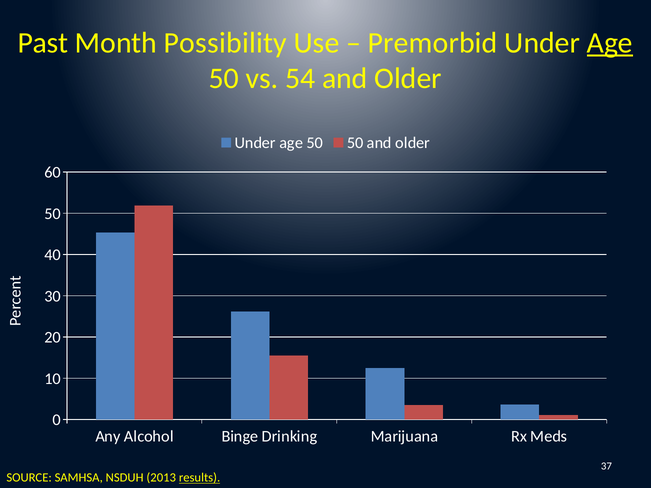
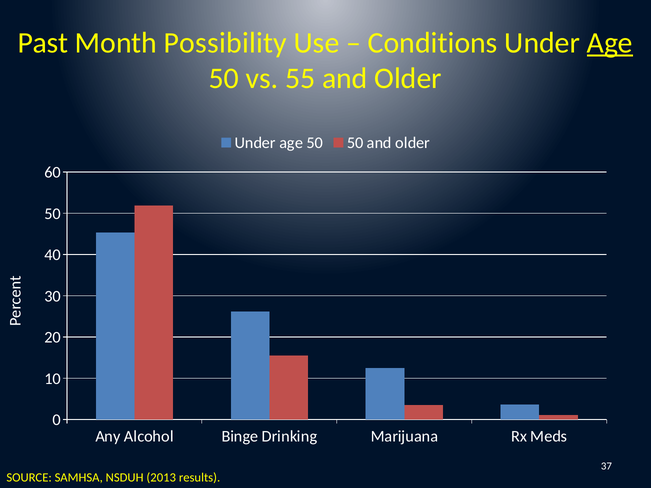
Premorbid: Premorbid -> Conditions
54: 54 -> 55
results underline: present -> none
